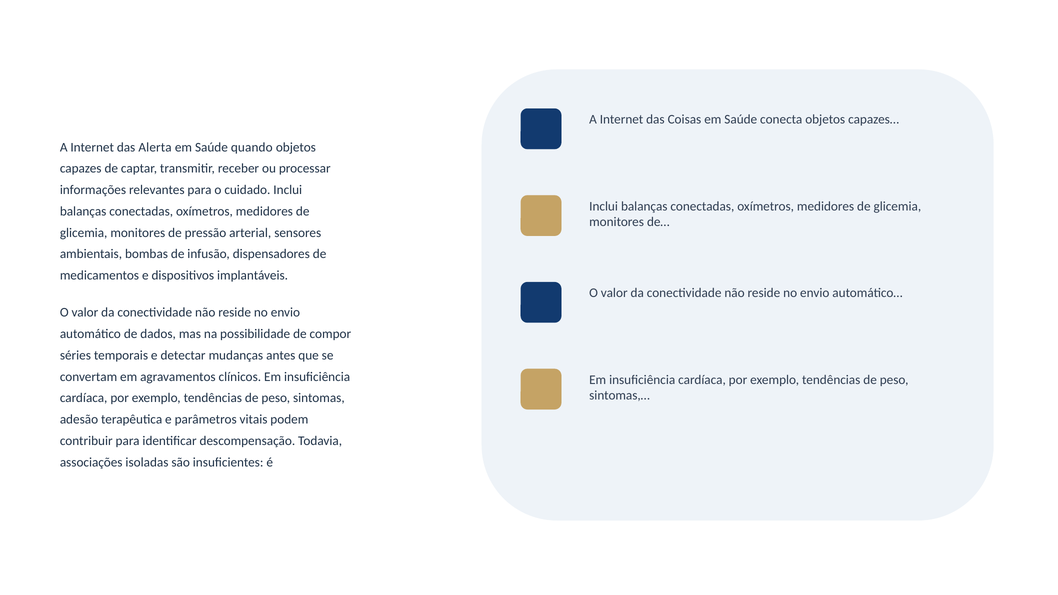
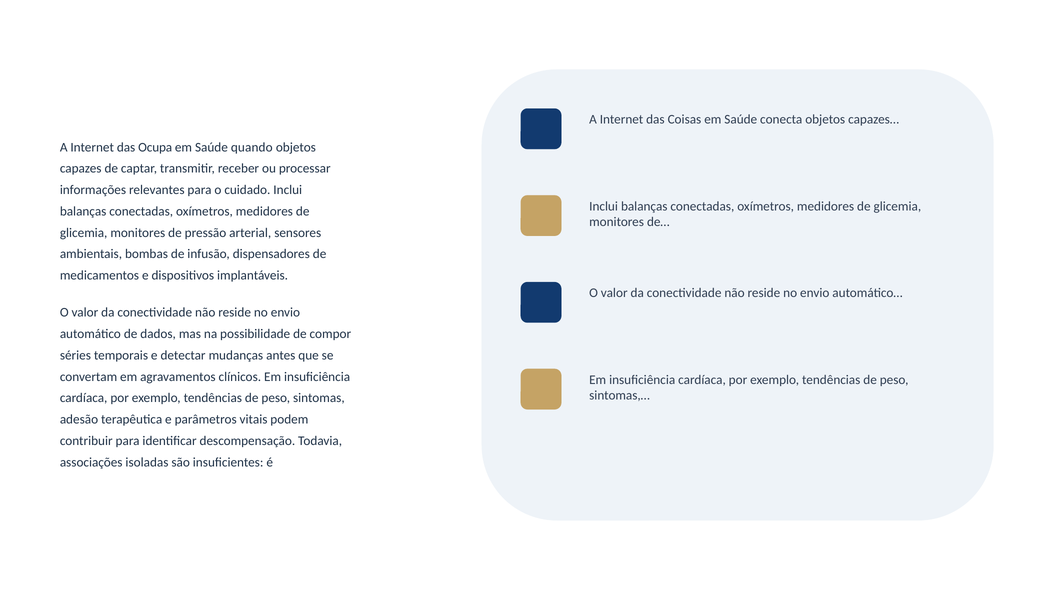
Alerta: Alerta -> Ocupa
